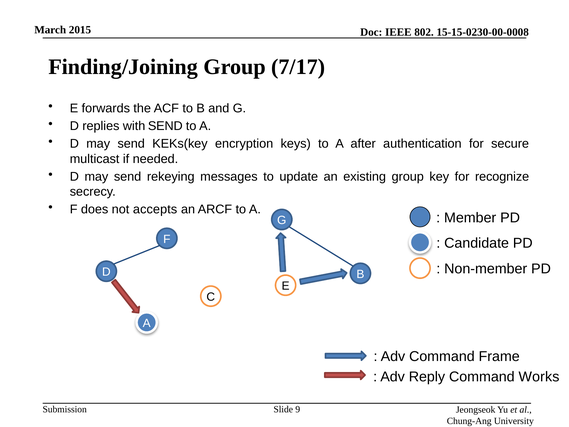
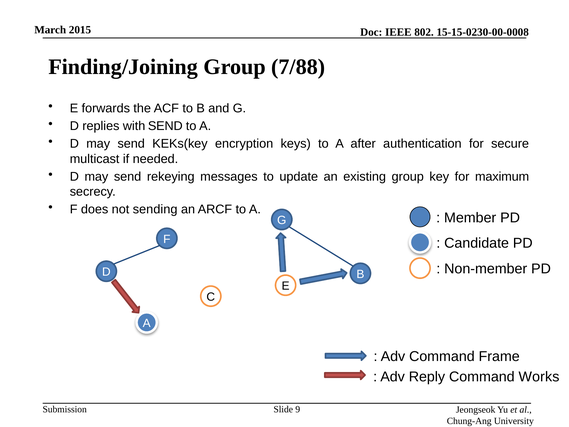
7/17: 7/17 -> 7/88
recognize: recognize -> maximum
accepts: accepts -> sending
